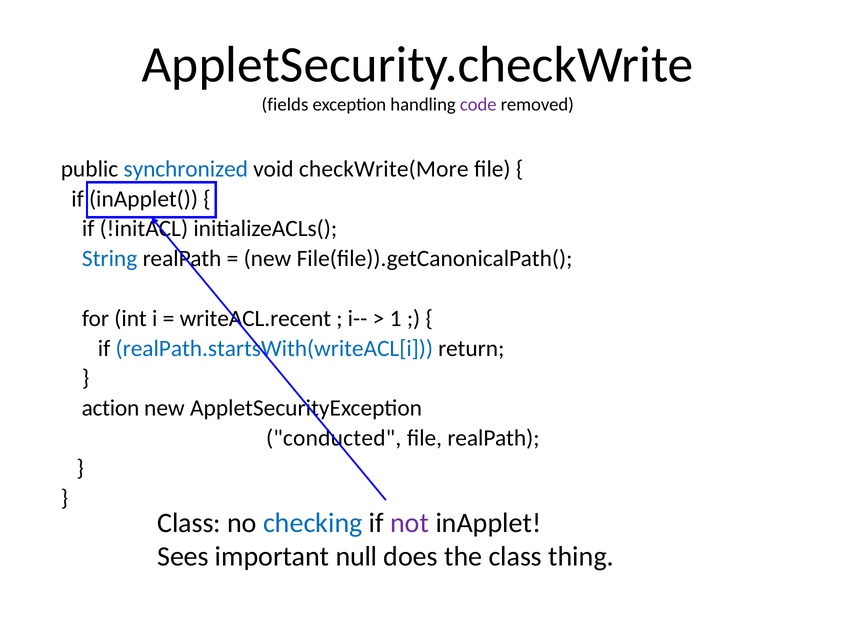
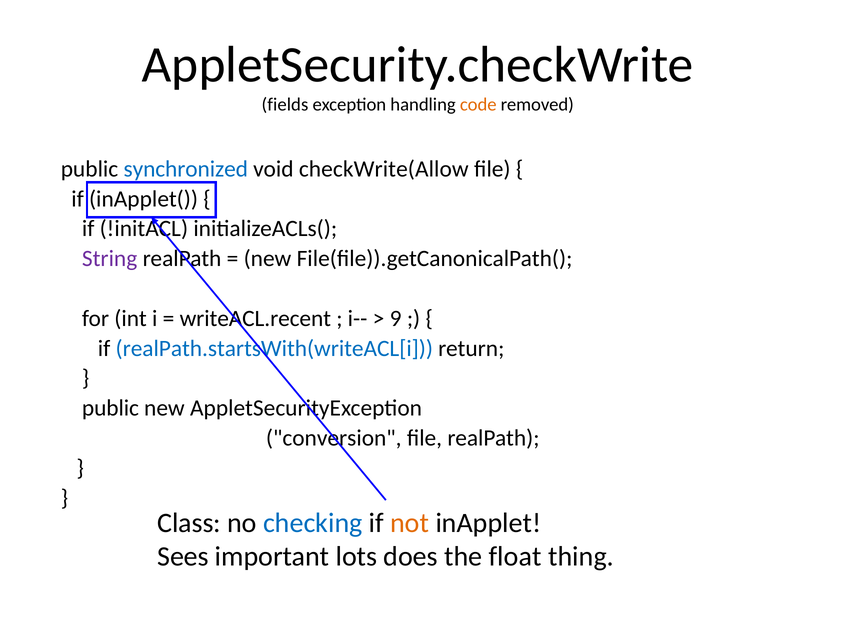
code colour: purple -> orange
checkWrite(More: checkWrite(More -> checkWrite(Allow
String colour: blue -> purple
1: 1 -> 9
action at (110, 409): action -> public
conducted: conducted -> conversion
not colour: purple -> orange
null: null -> lots
the class: class -> float
